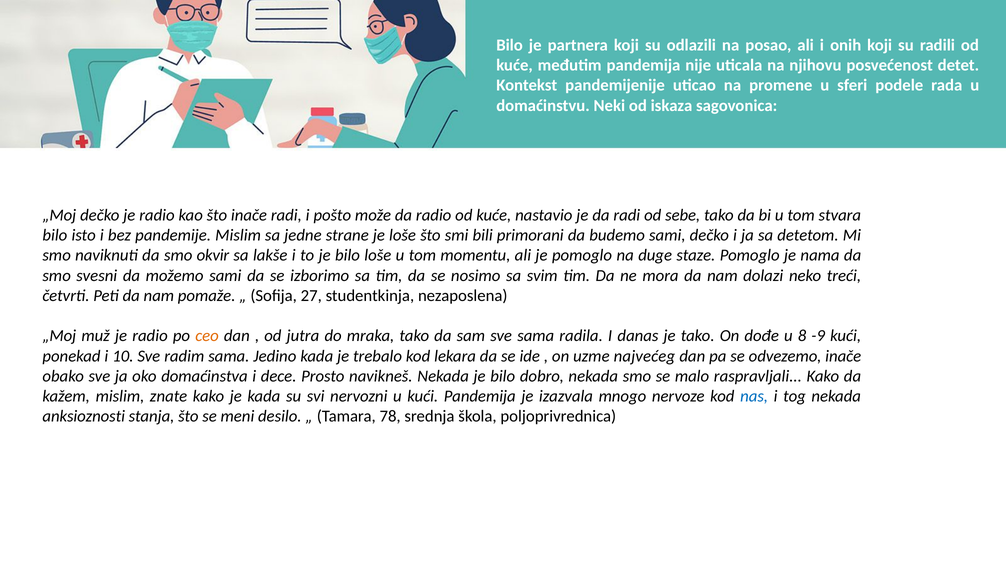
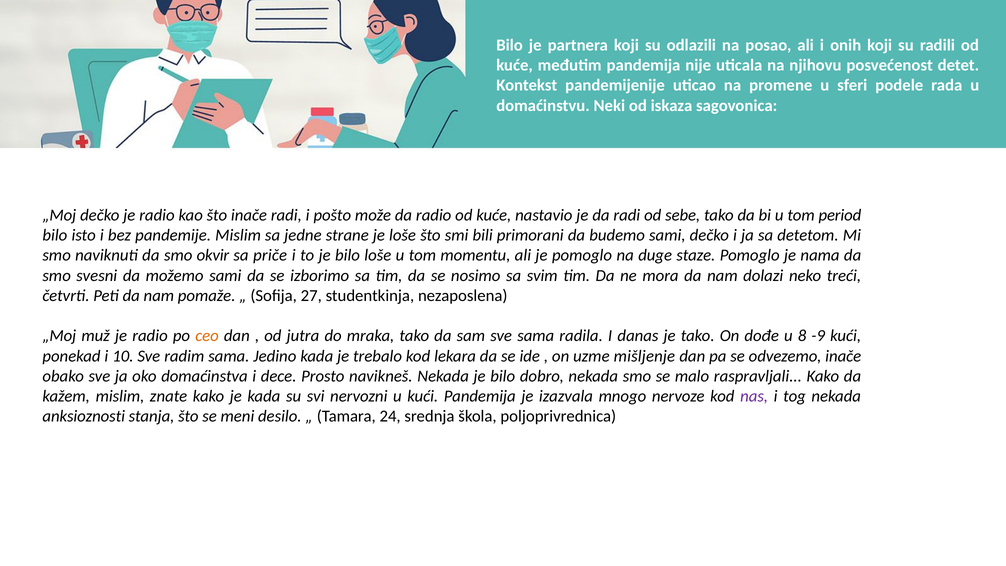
stvara: stvara -> period
lakše: lakše -> priče
najvećeg: najvećeg -> mišljenje
nas colour: blue -> purple
78: 78 -> 24
